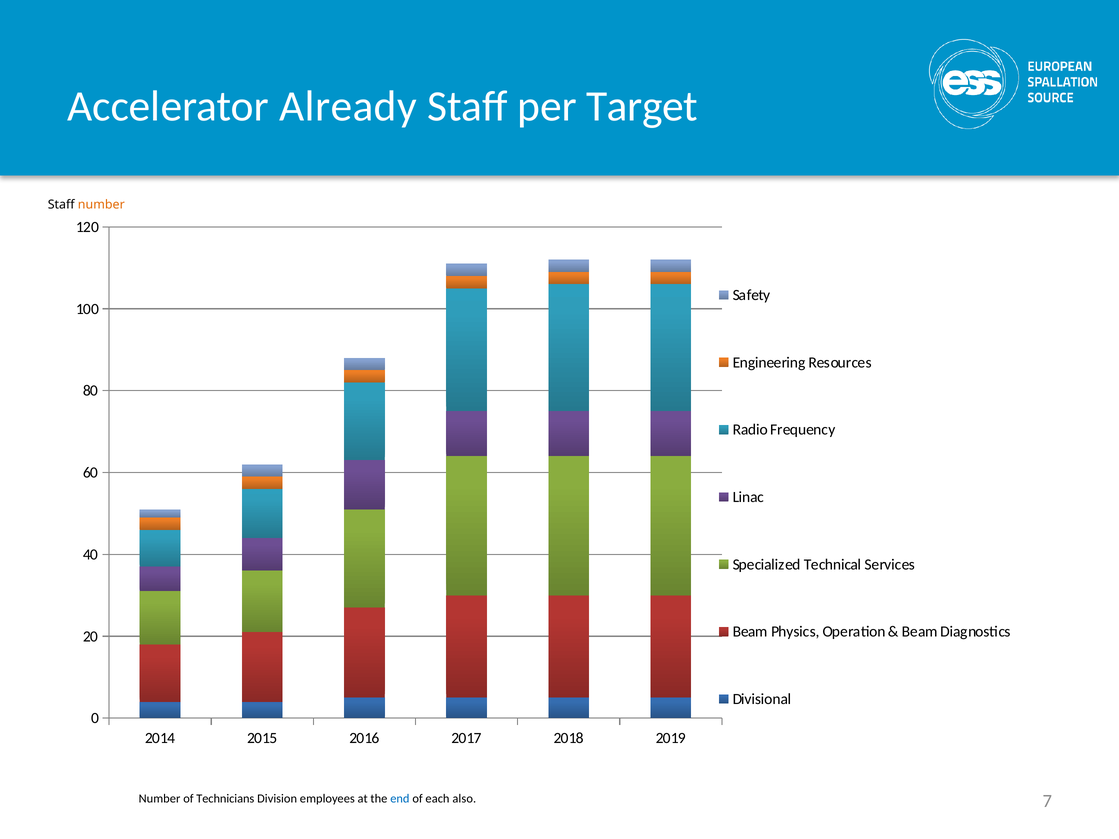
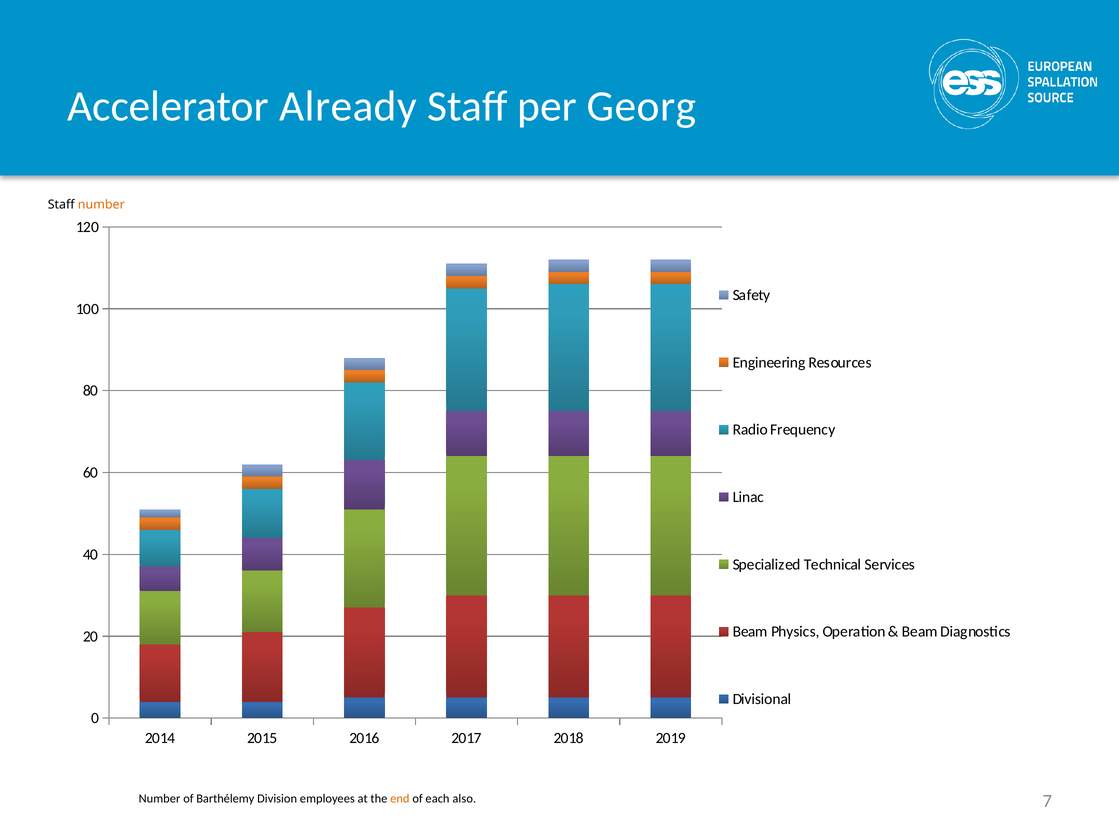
Target: Target -> Georg
Technicians: Technicians -> Barthélemy
end colour: blue -> orange
